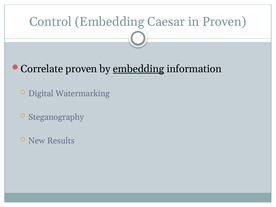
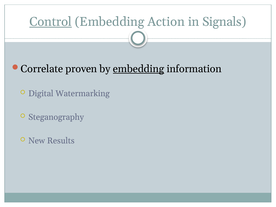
Control underline: none -> present
Caesar: Caesar -> Action
in Proven: Proven -> Signals
